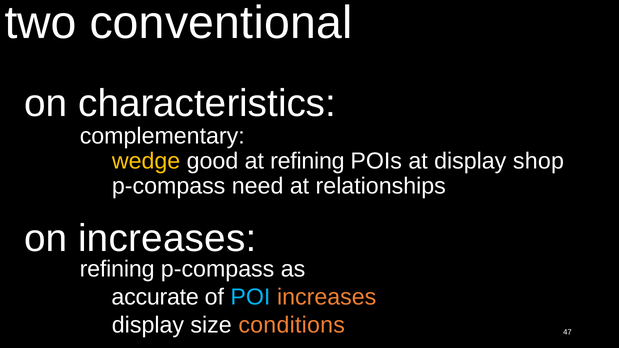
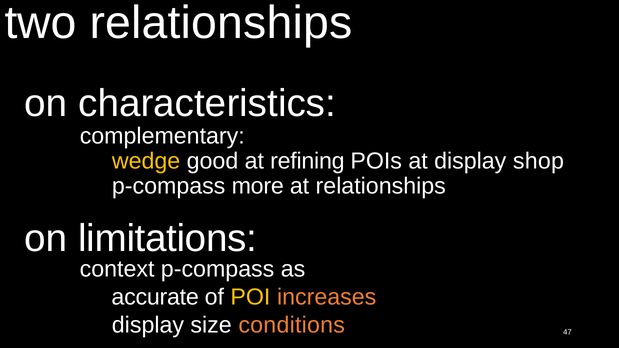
two conventional: conventional -> relationships
need: need -> more
on increases: increases -> limitations
refining at (117, 269): refining -> context
POI colour: light blue -> yellow
